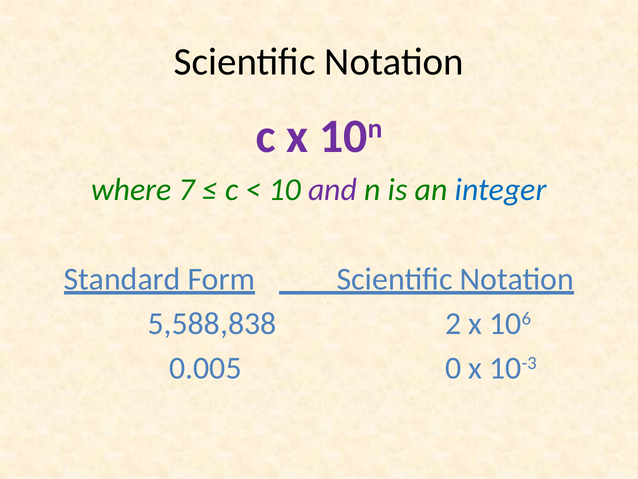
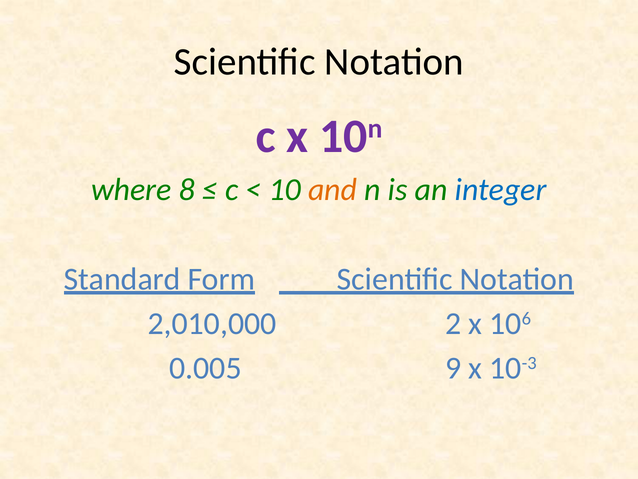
7: 7 -> 8
and colour: purple -> orange
5,588,838: 5,588,838 -> 2,010,000
0: 0 -> 9
